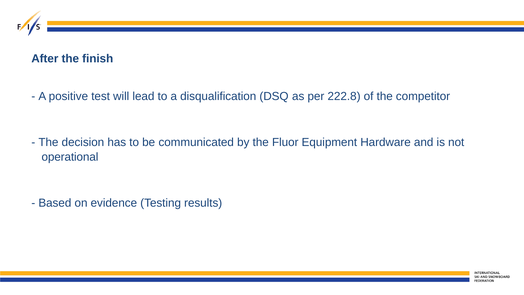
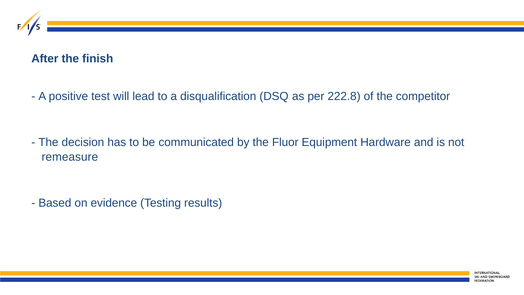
operational: operational -> remeasure
